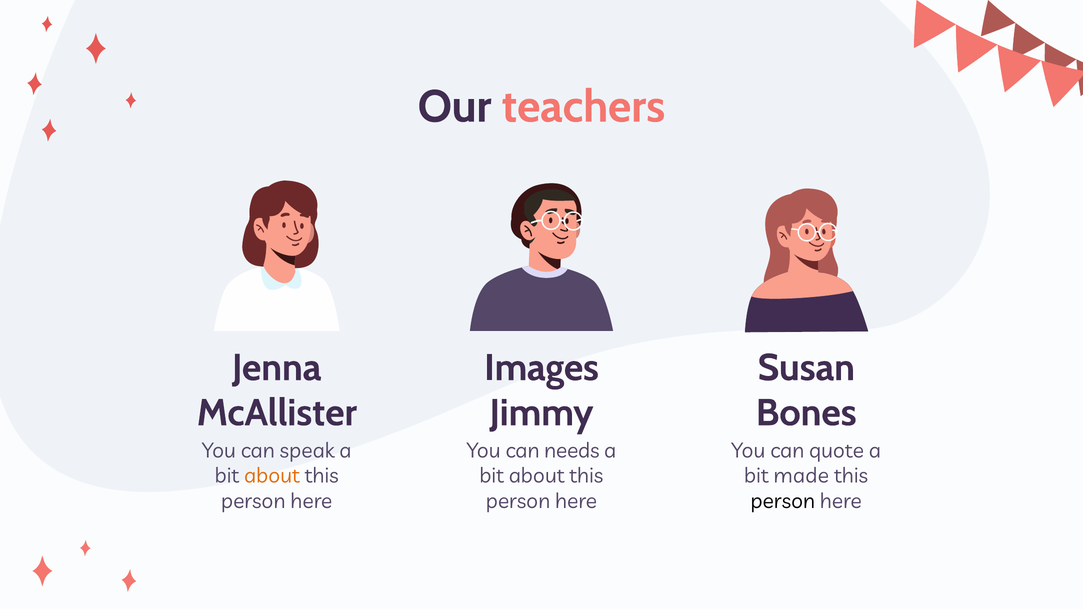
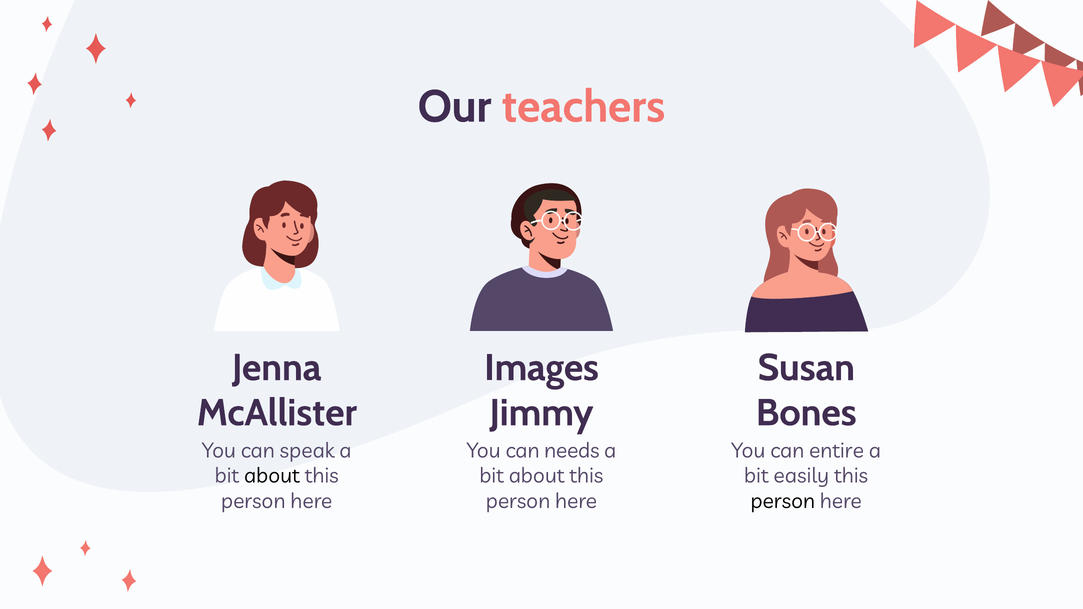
quote: quote -> entire
about at (272, 476) colour: orange -> black
made: made -> easily
